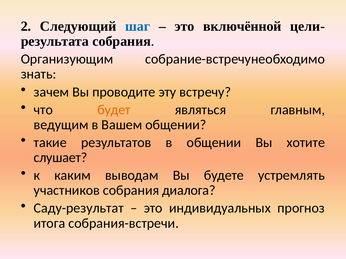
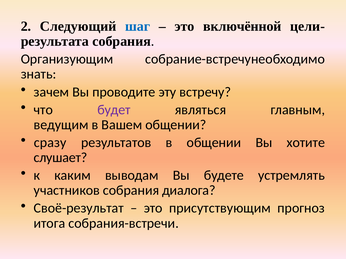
будет colour: orange -> purple
такие: такие -> сразу
Саду-результат: Саду-результат -> Своё-результат
индивидуальных: индивидуальных -> присутствующим
